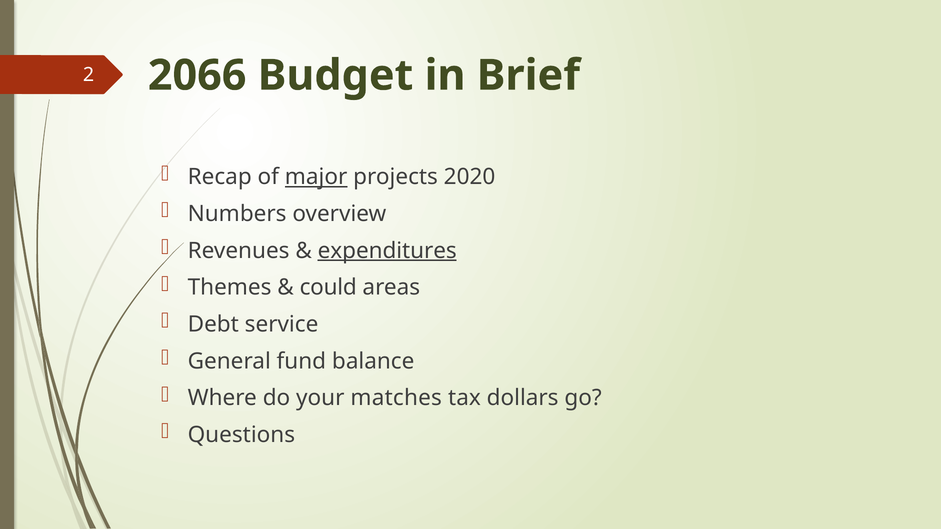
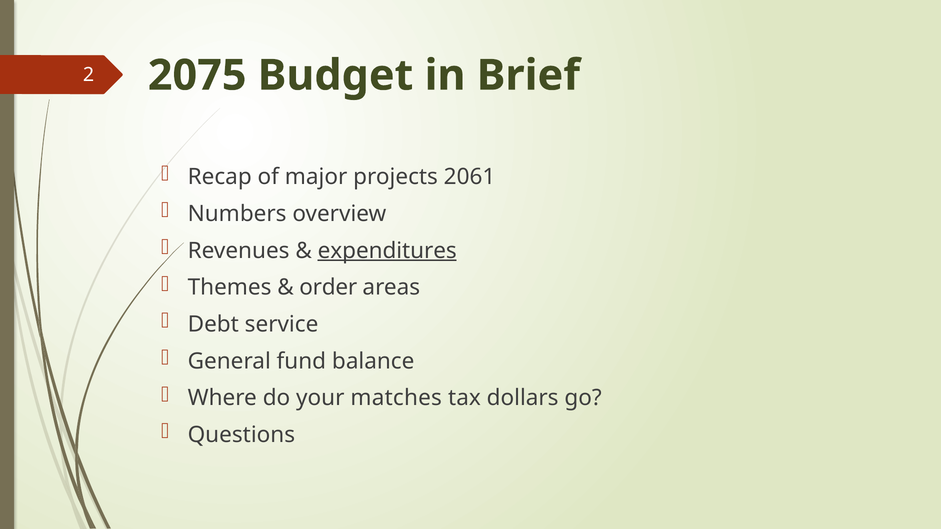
2066: 2066 -> 2075
major underline: present -> none
2020: 2020 -> 2061
could: could -> order
